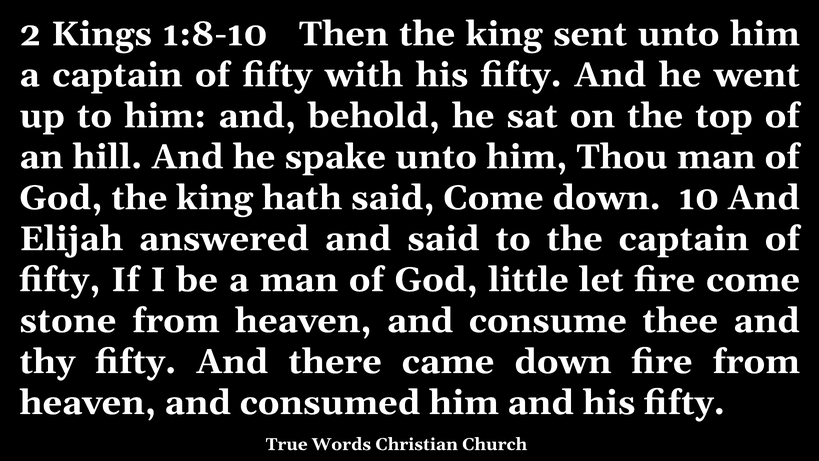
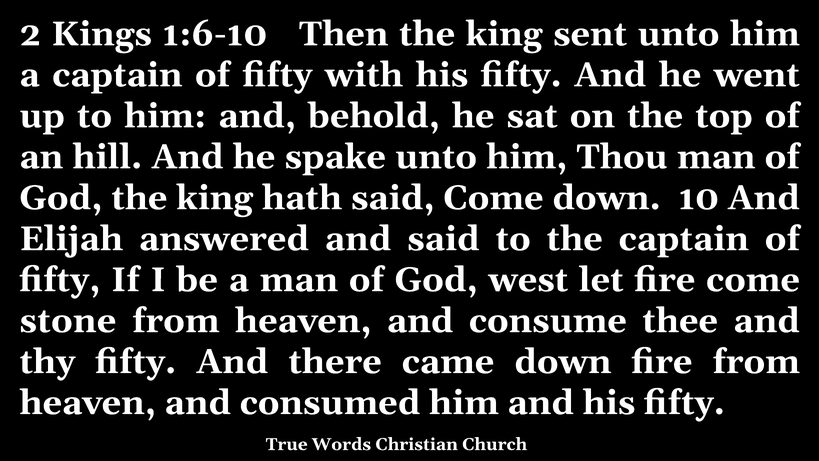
1:8-10: 1:8-10 -> 1:6-10
little: little -> west
